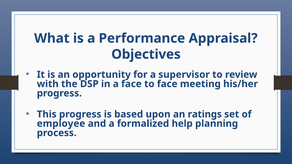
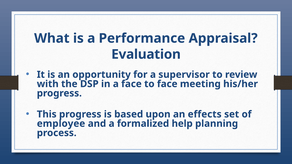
Objectives: Objectives -> Evaluation
ratings: ratings -> effects
